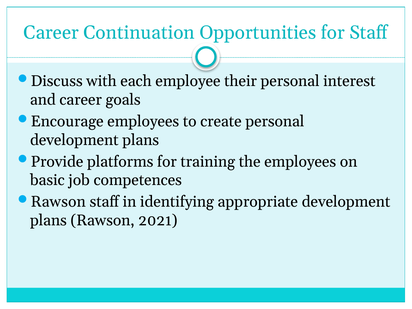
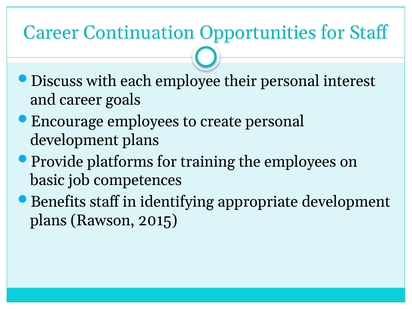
Rawson at (58, 202): Rawson -> Benefits
2021: 2021 -> 2015
